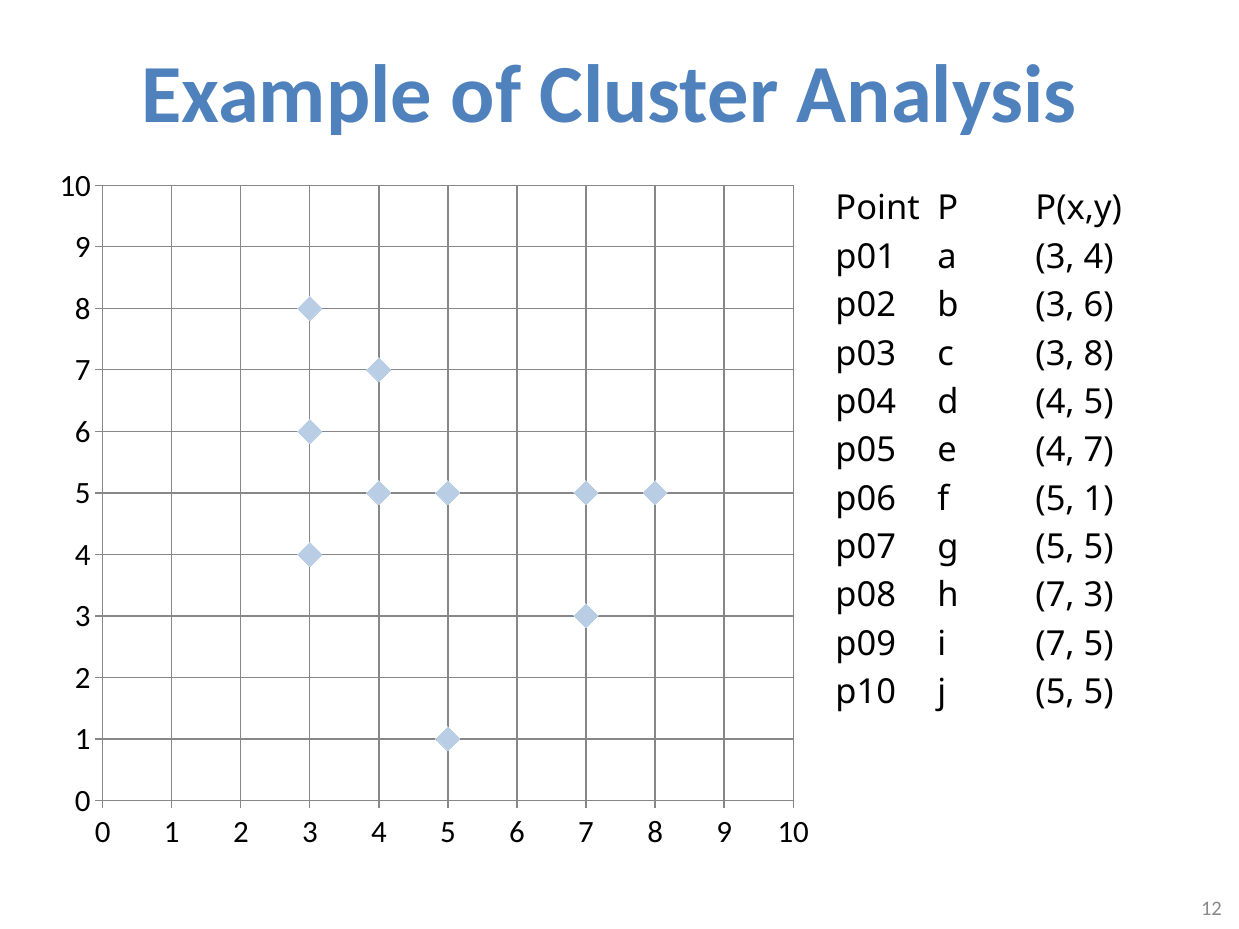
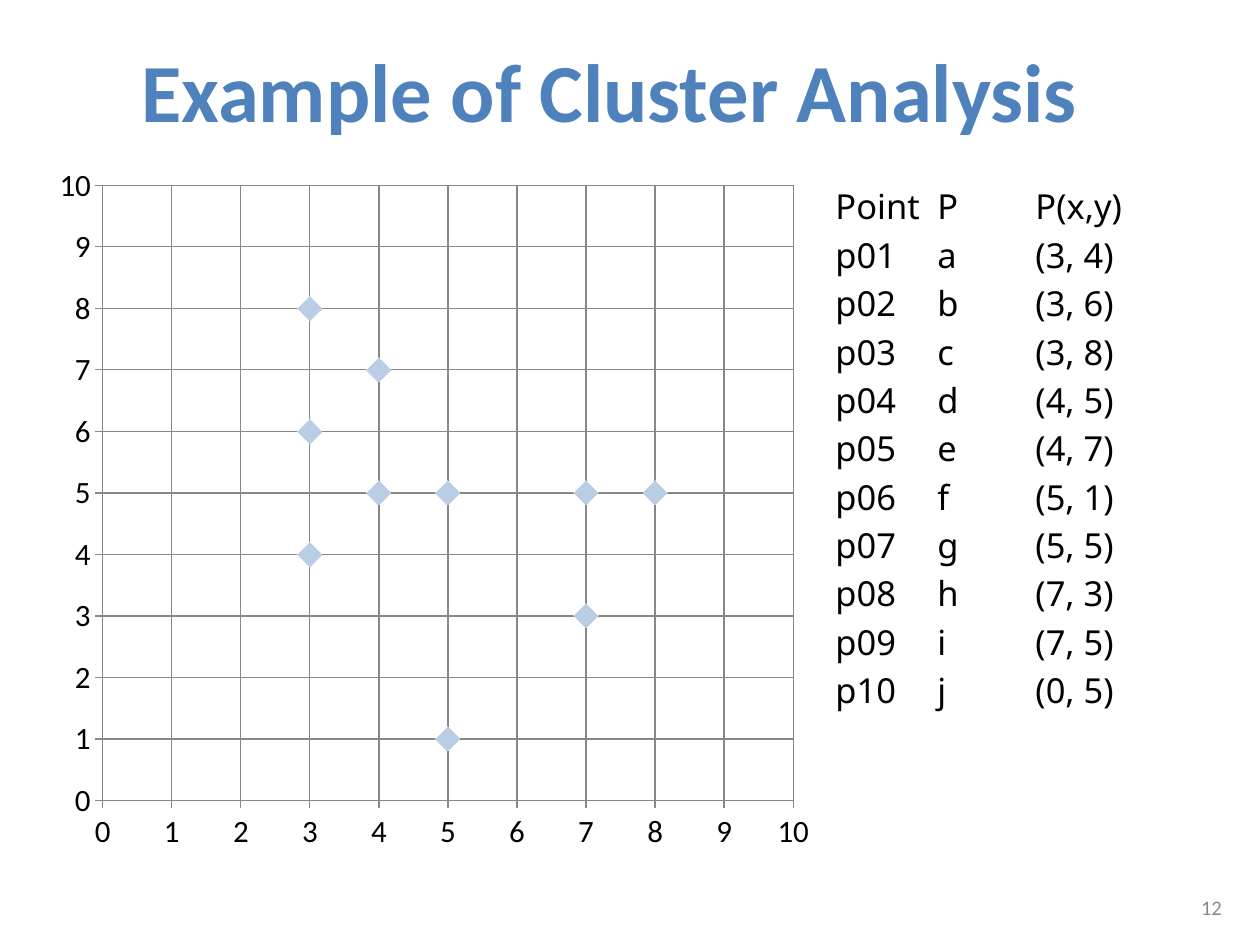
j 5: 5 -> 0
